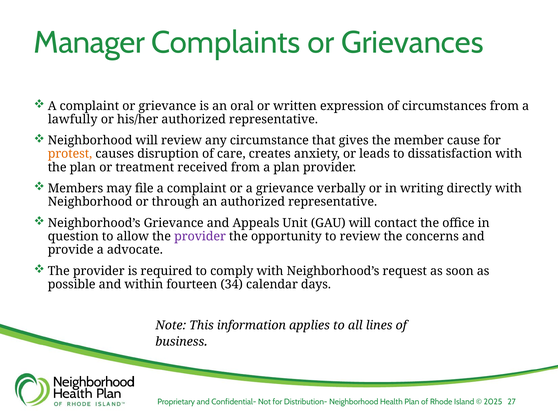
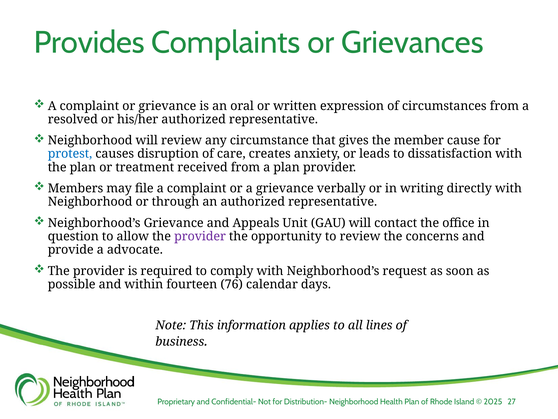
Manager: Manager -> Provides
lawfully: lawfully -> resolved
protest colour: orange -> blue
34: 34 -> 76
